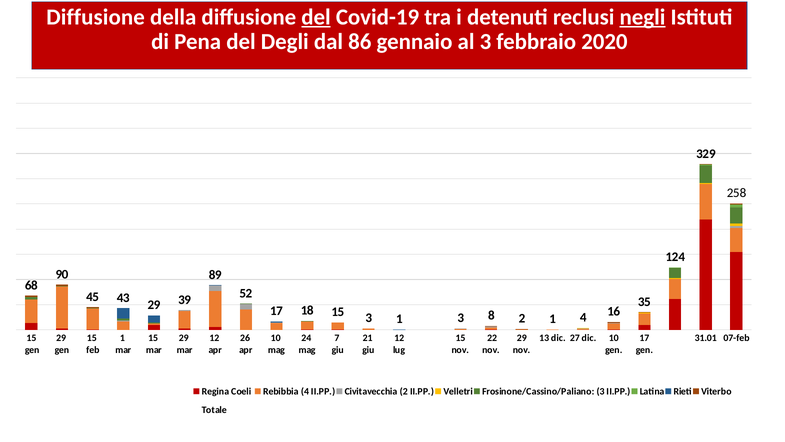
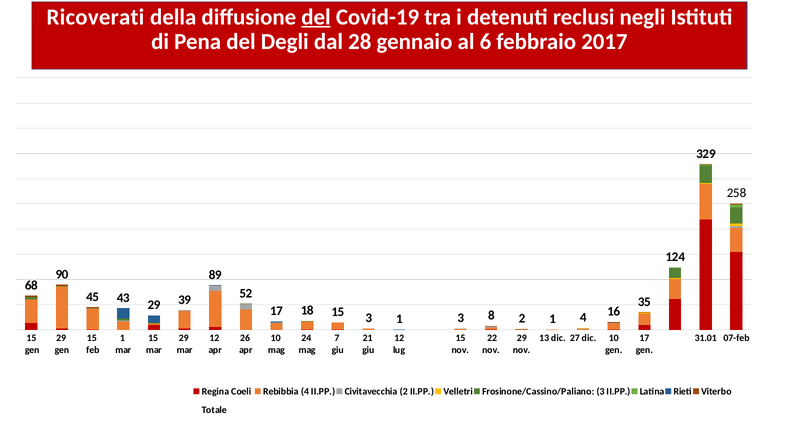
Diffusione at (96, 17): Diffusione -> Ricoverati
negli underline: present -> none
86: 86 -> 28
al 3: 3 -> 6
2020: 2020 -> 2017
